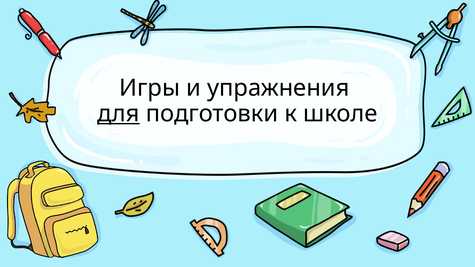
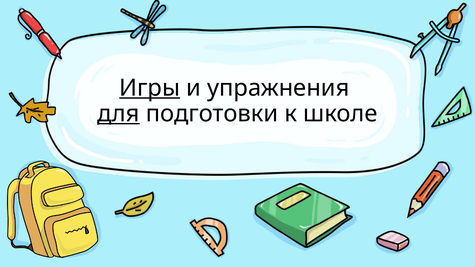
Игры underline: none -> present
